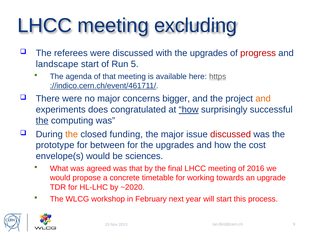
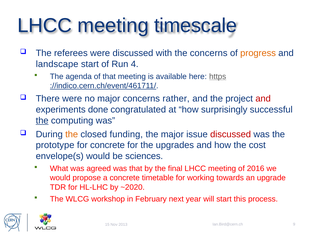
excluding: excluding -> timescale
with the upgrades: upgrades -> concerns
progress colour: red -> orange
5: 5 -> 4
bigger: bigger -> rather
and at (263, 99) colour: orange -> red
does: does -> done
how at (189, 110) underline: present -> none
for between: between -> concrete
